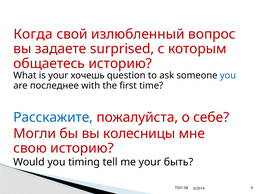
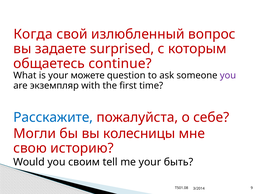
общаетесь историю: историю -> continue
хочешь: хочешь -> можете
you at (228, 76) colour: blue -> purple
последнее: последнее -> экземпляр
timing: timing -> своим
